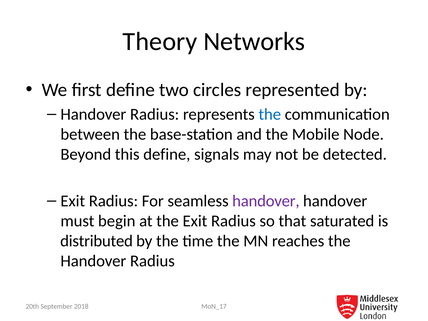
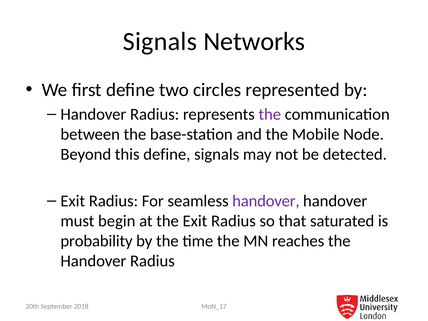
Theory at (160, 41): Theory -> Signals
the at (270, 114) colour: blue -> purple
distributed: distributed -> probability
